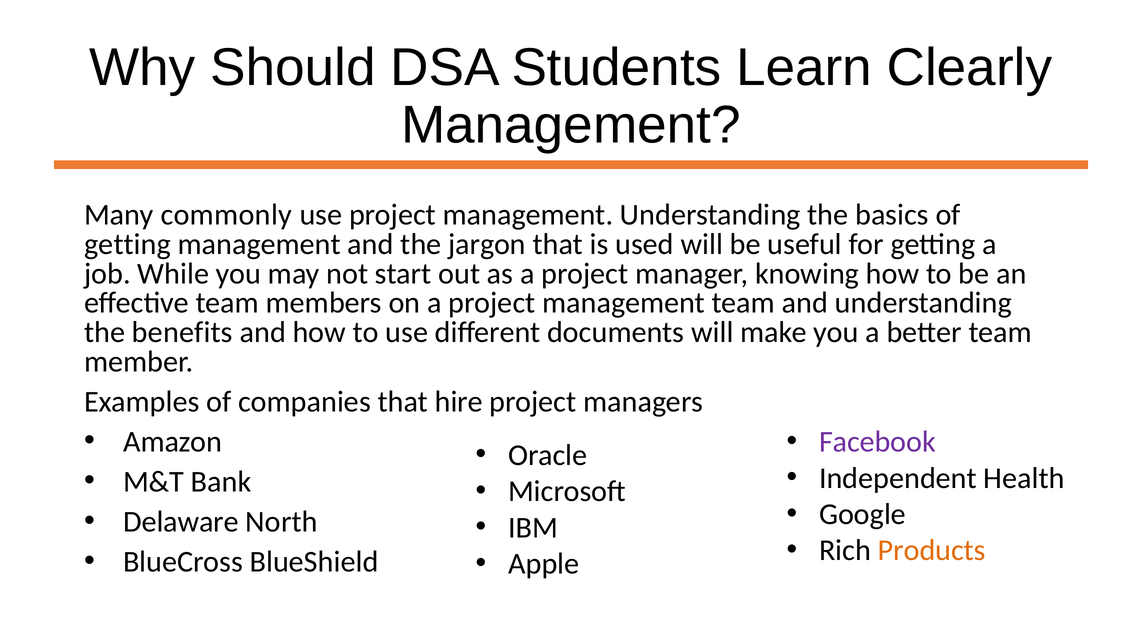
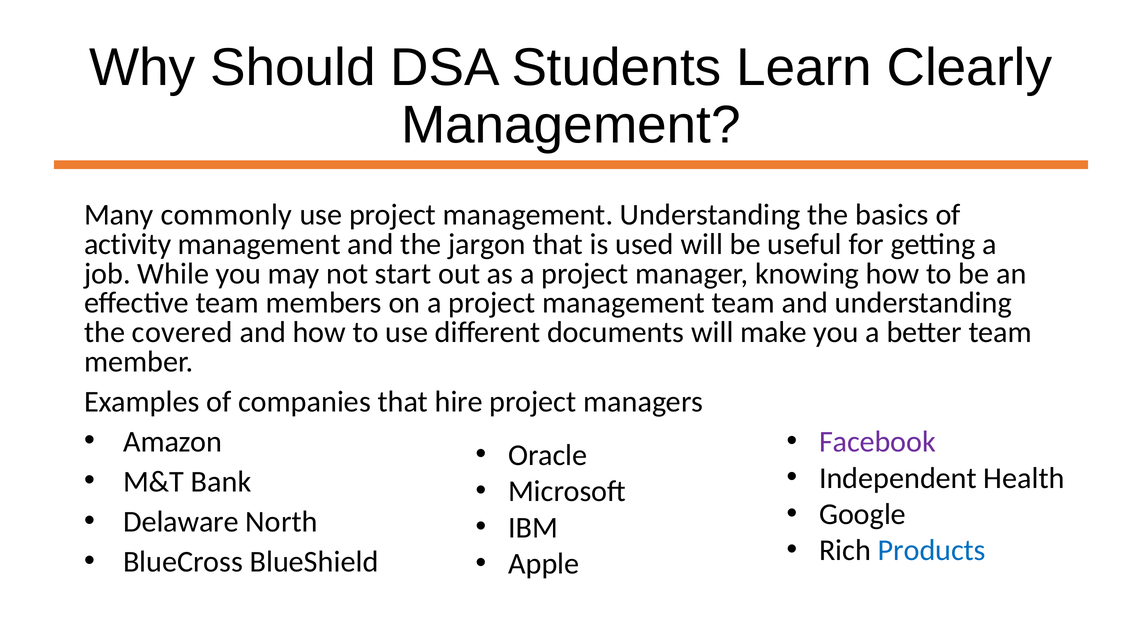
getting at (128, 244): getting -> activity
benefits: benefits -> covered
Products colour: orange -> blue
